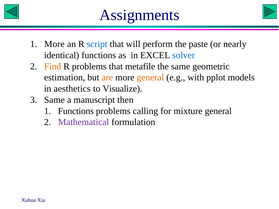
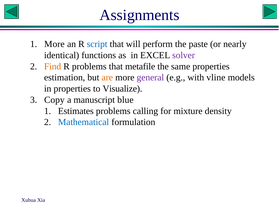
solver colour: blue -> purple
same geometric: geometric -> properties
general at (150, 78) colour: orange -> purple
pplot: pplot -> vline
in aesthetics: aesthetics -> properties
Same at (54, 100): Same -> Copy
then: then -> blue
Functions at (76, 111): Functions -> Estimates
mixture general: general -> density
Mathematical colour: purple -> blue
